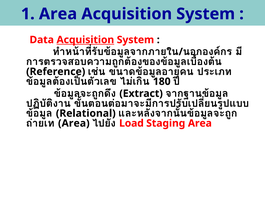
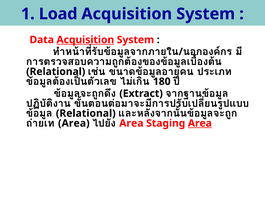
1 Area: Area -> Load
Reference at (56, 72): Reference -> Relational
Load at (131, 123): Load -> Area
Area at (200, 123) underline: none -> present
